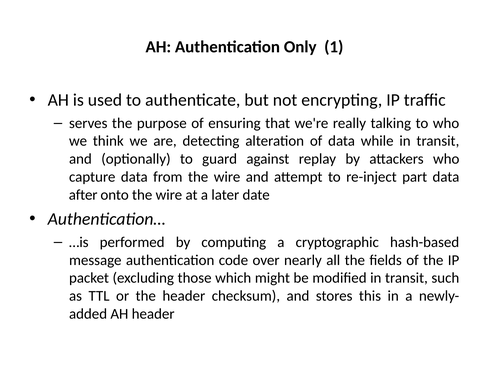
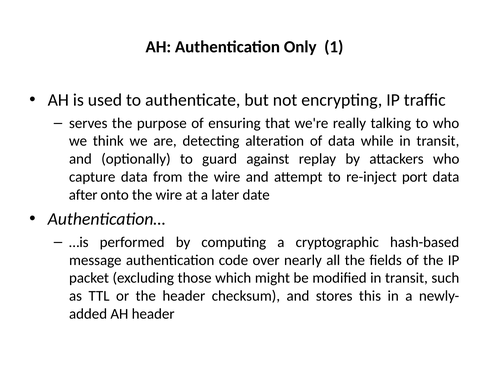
part: part -> port
